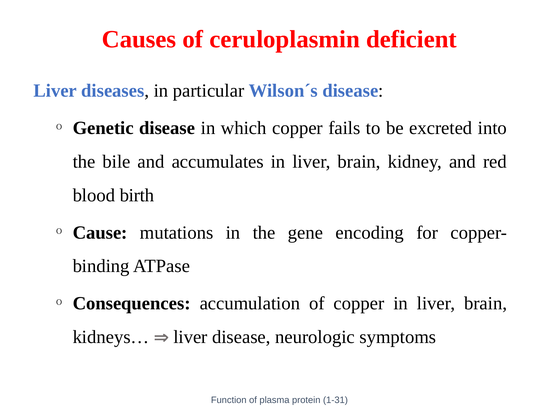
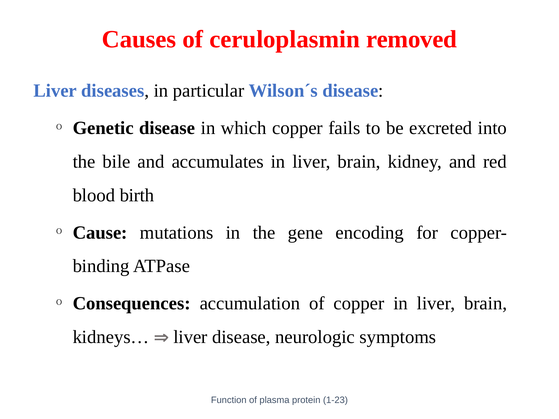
deficient: deficient -> removed
1-31: 1-31 -> 1-23
